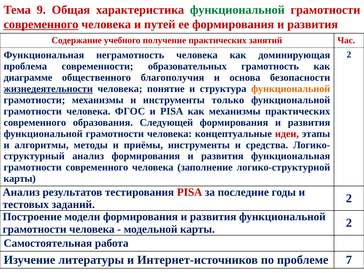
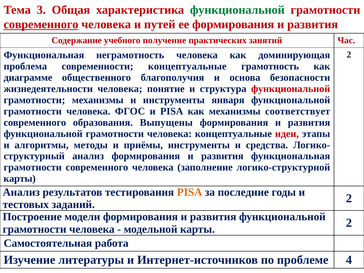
9: 9 -> 3
современности образовательных: образовательных -> концептуальные
жизнедеятельности underline: present -> none
функциональной at (291, 89) colour: orange -> red
только: только -> января
механизмы практических: практических -> соответствует
Следующей: Следующей -> Выпущены
PISA at (190, 192) colour: red -> orange
7: 7 -> 4
